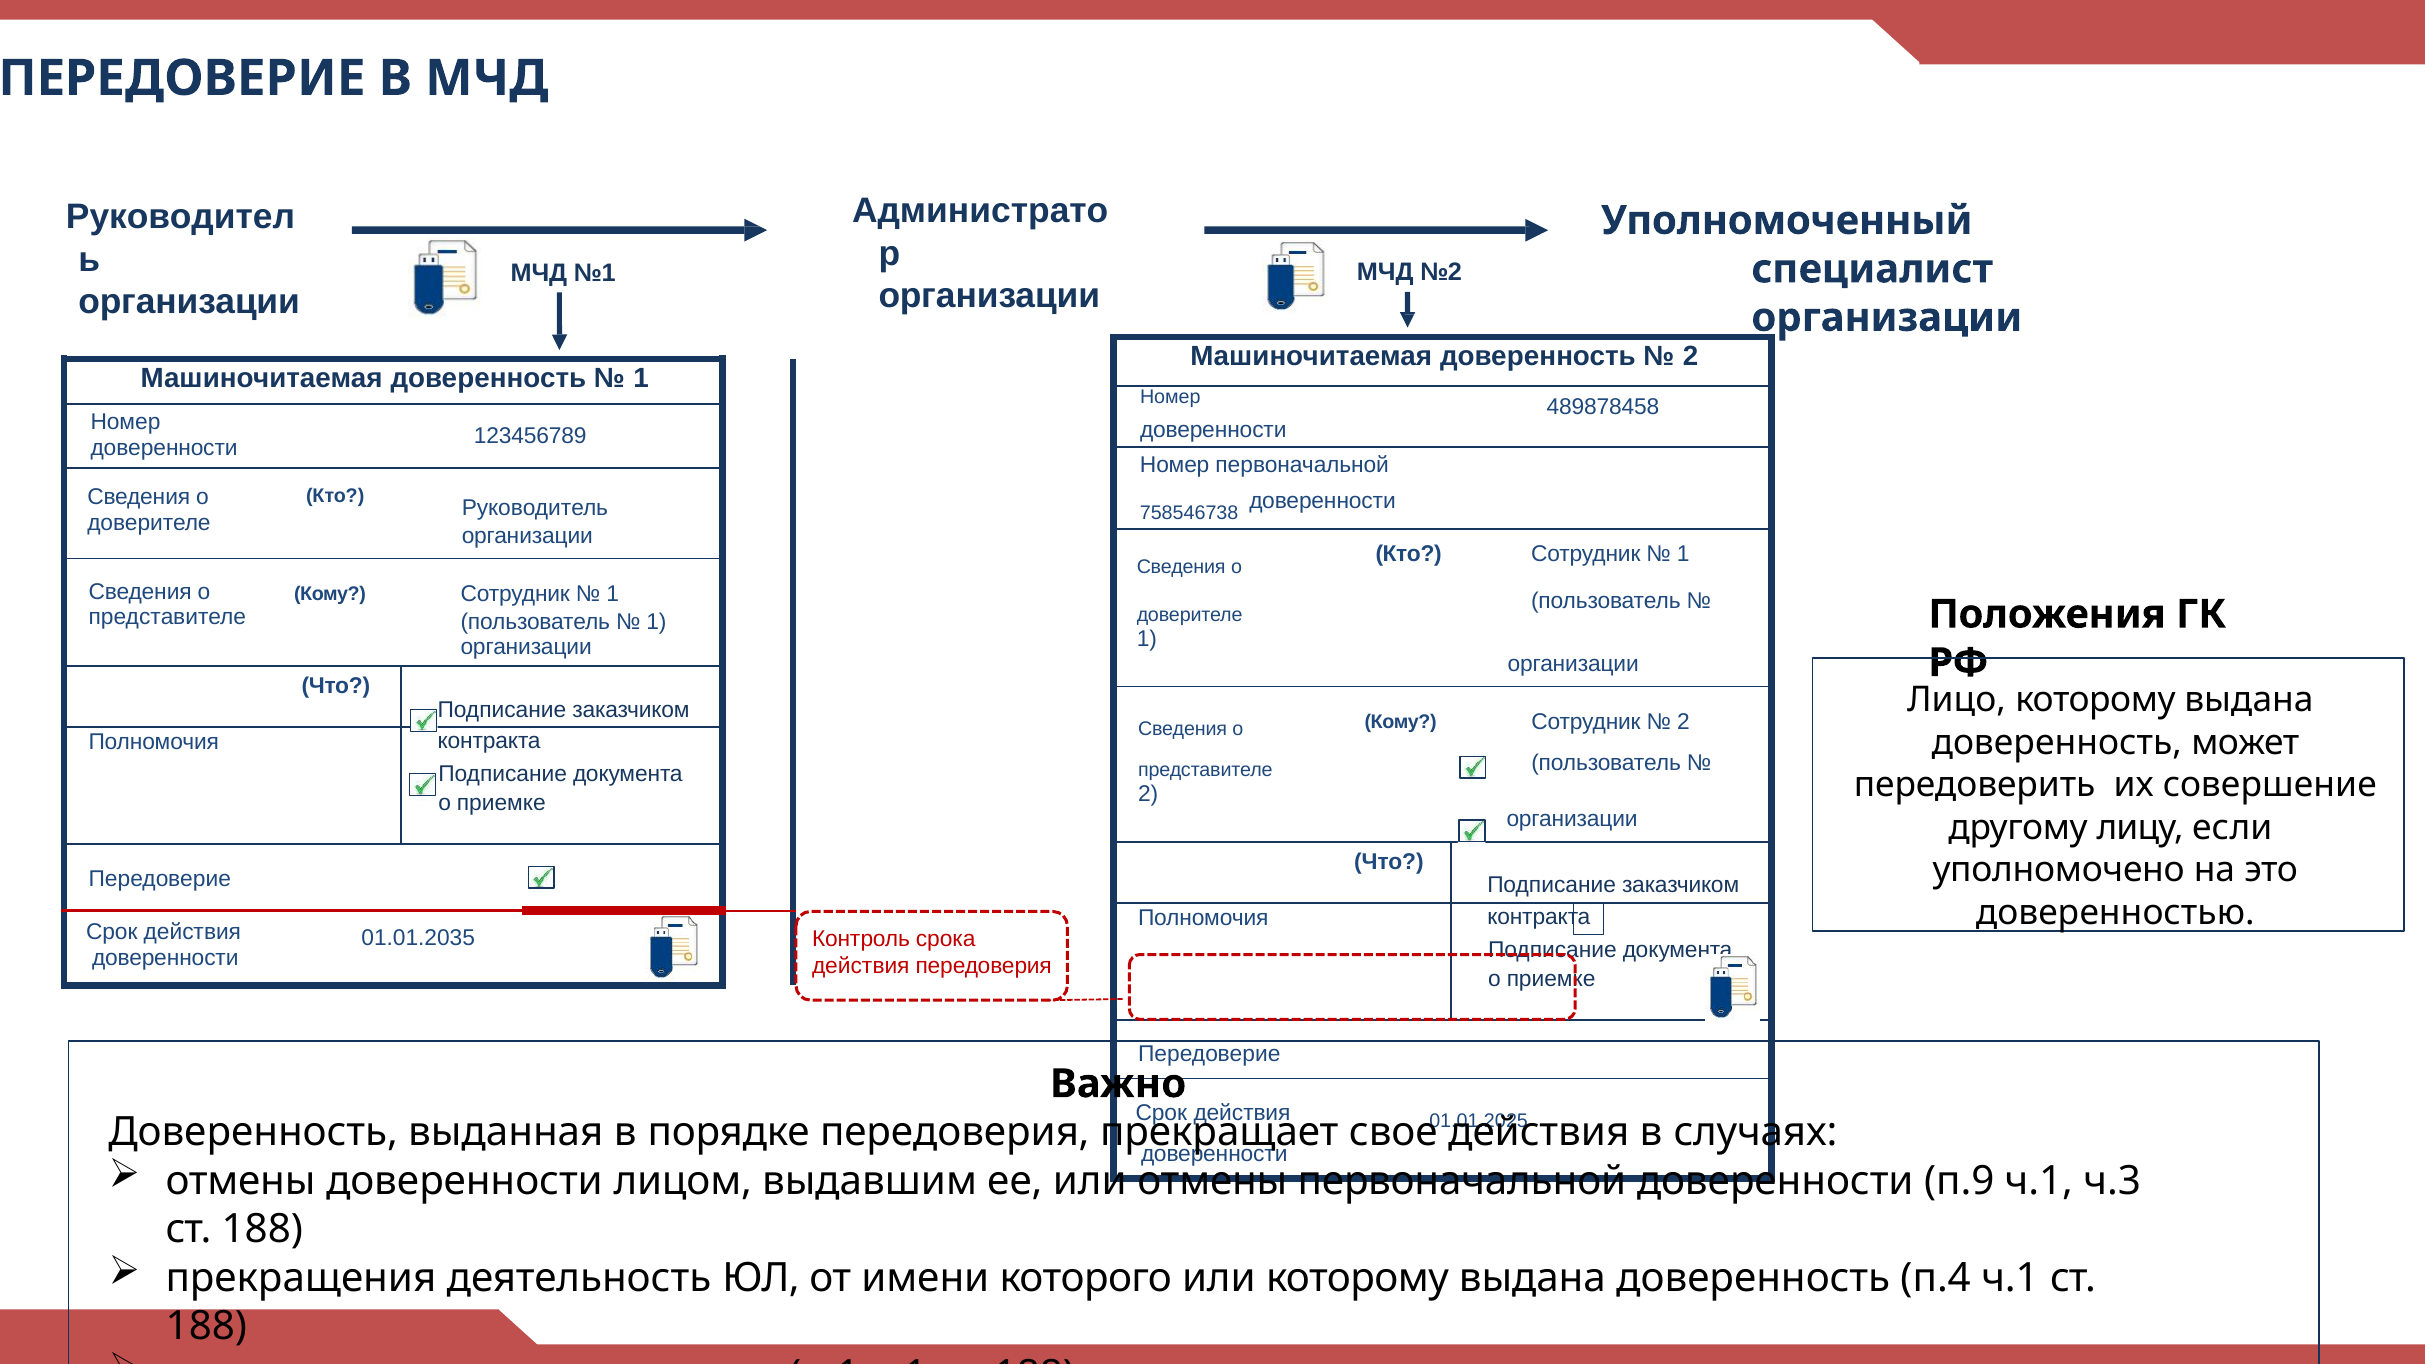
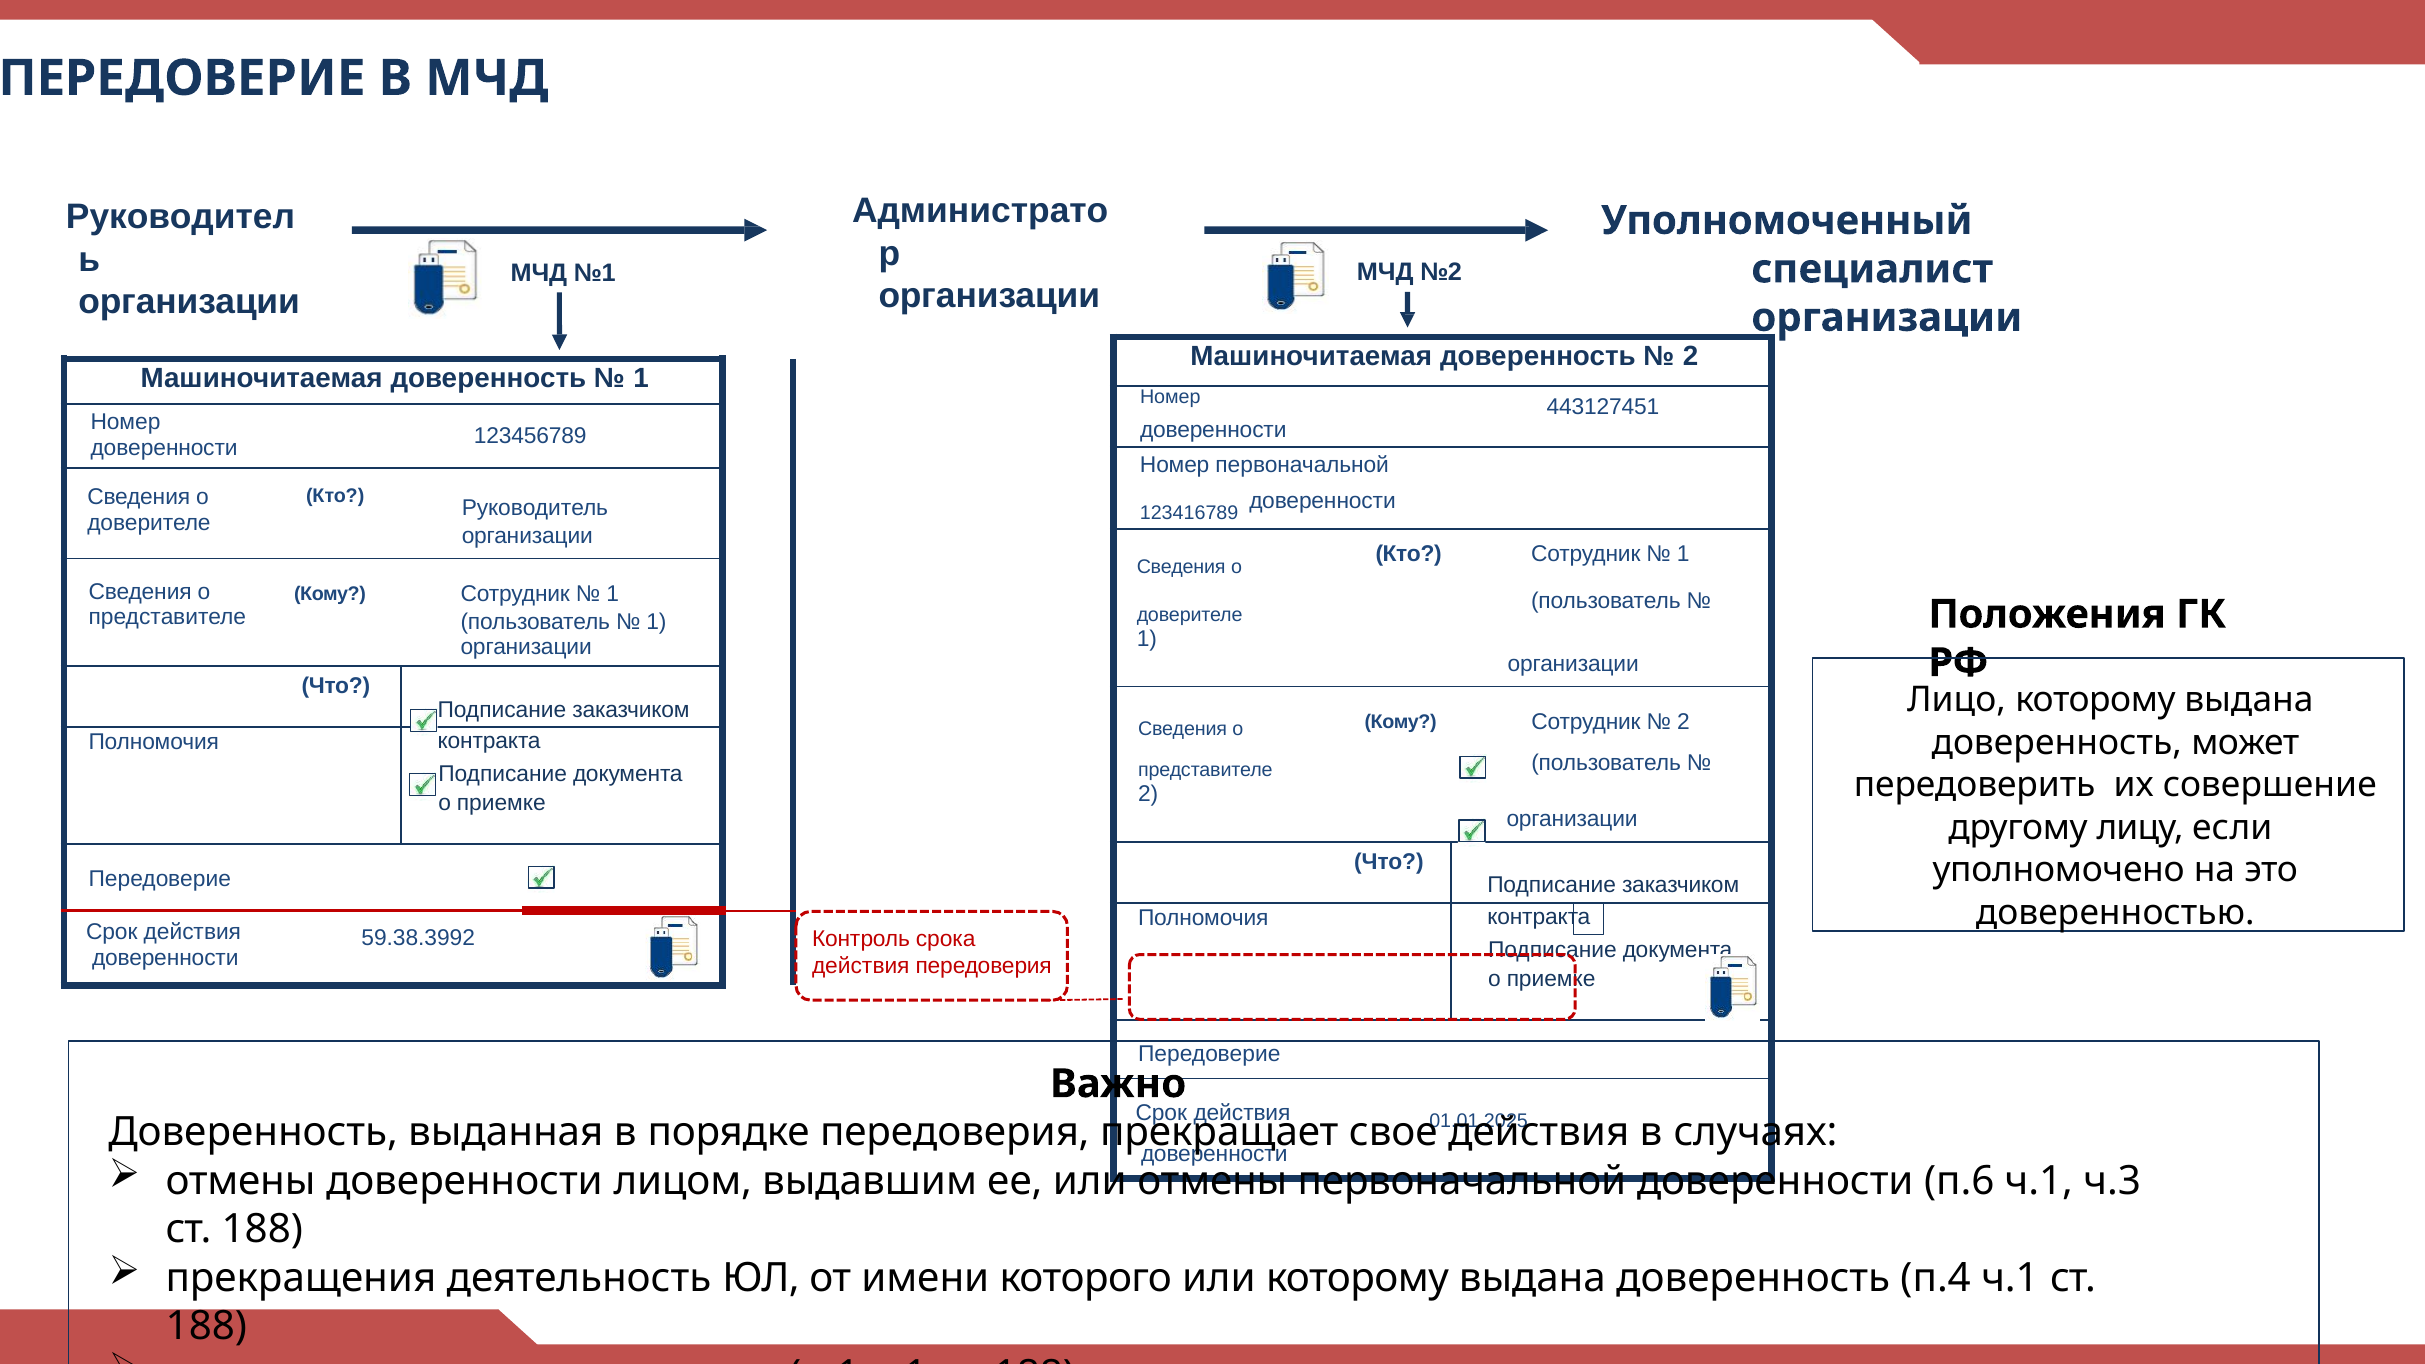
489878458: 489878458 -> 443127451
758546738: 758546738 -> 123416789
01.01.2035: 01.01.2035 -> 59.38.3992
п.9: п.9 -> п.6
